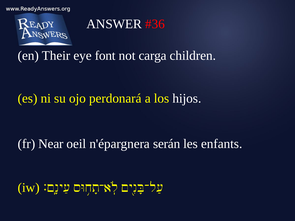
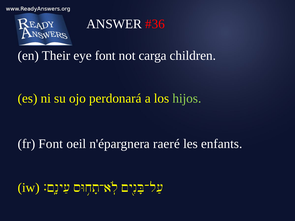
hijos colour: white -> light green
fr Near: Near -> Font
serán: serán -> raeré
